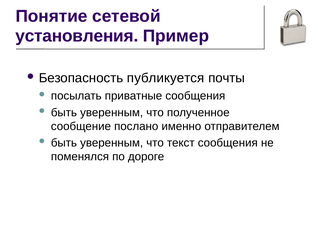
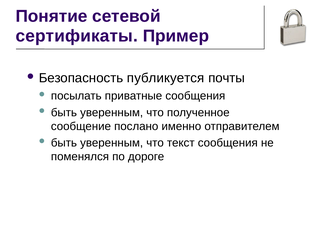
установления: установления -> сертификаты
